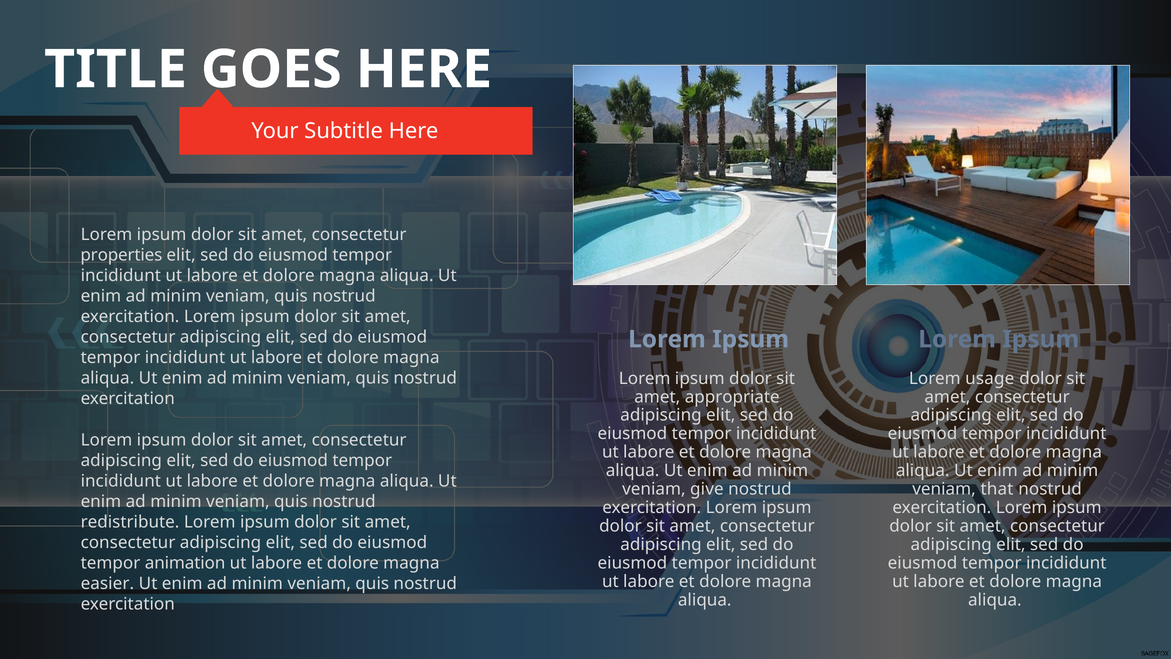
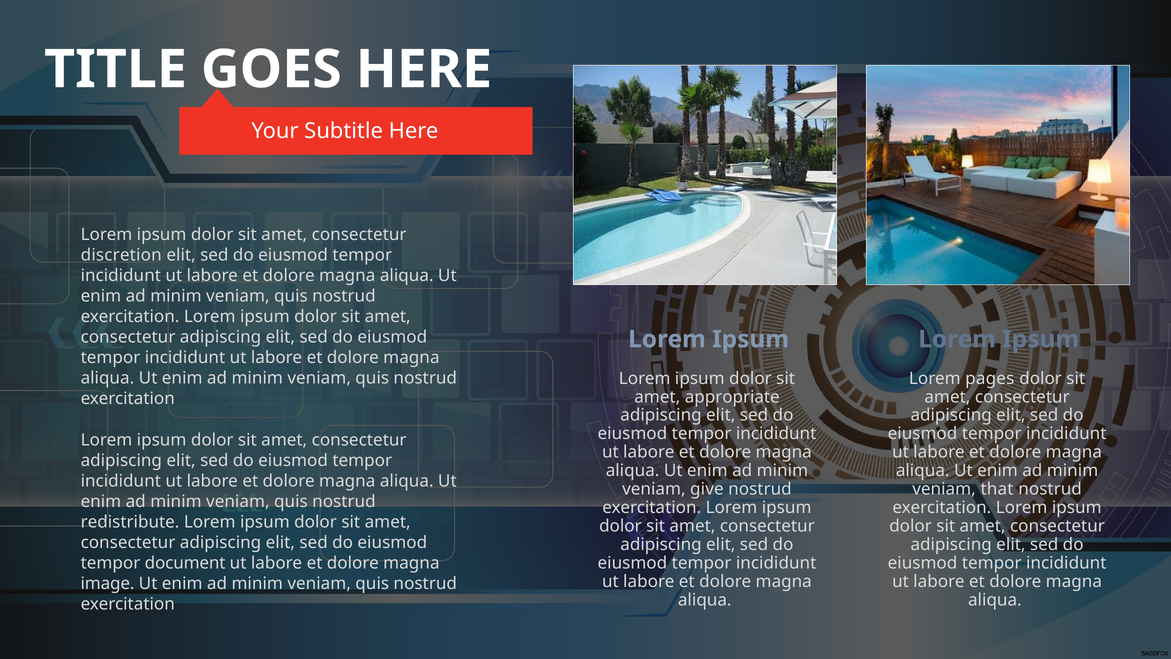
properties: properties -> discretion
usage: usage -> pages
animation: animation -> document
easier: easier -> image
